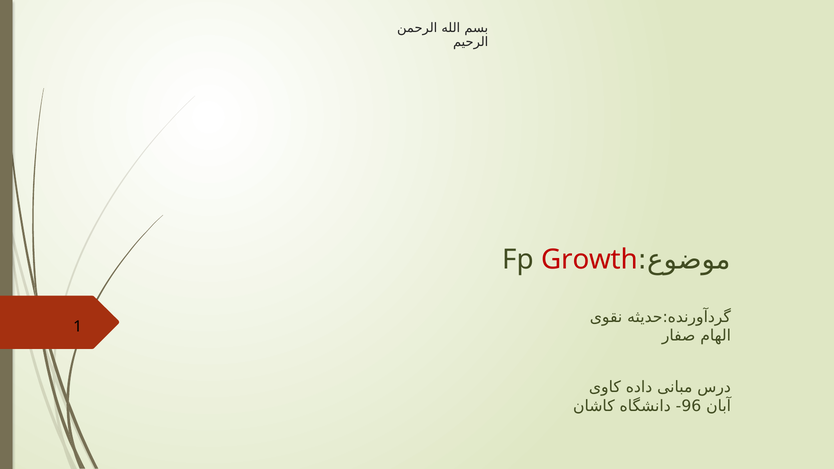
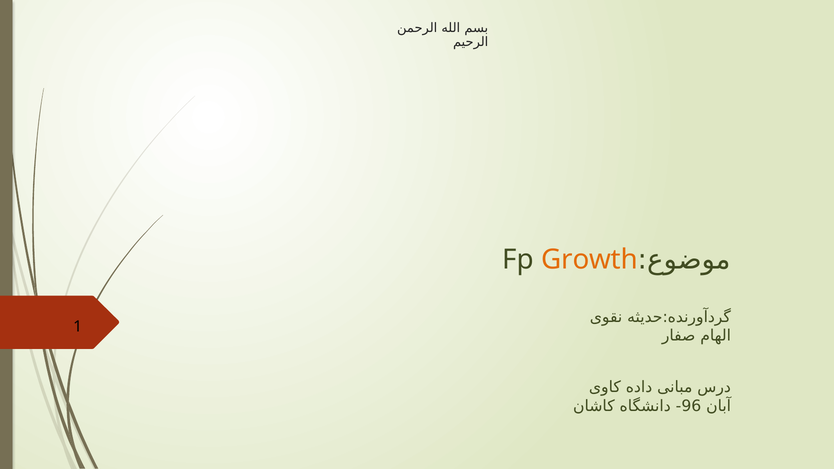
Growth colour: red -> orange
